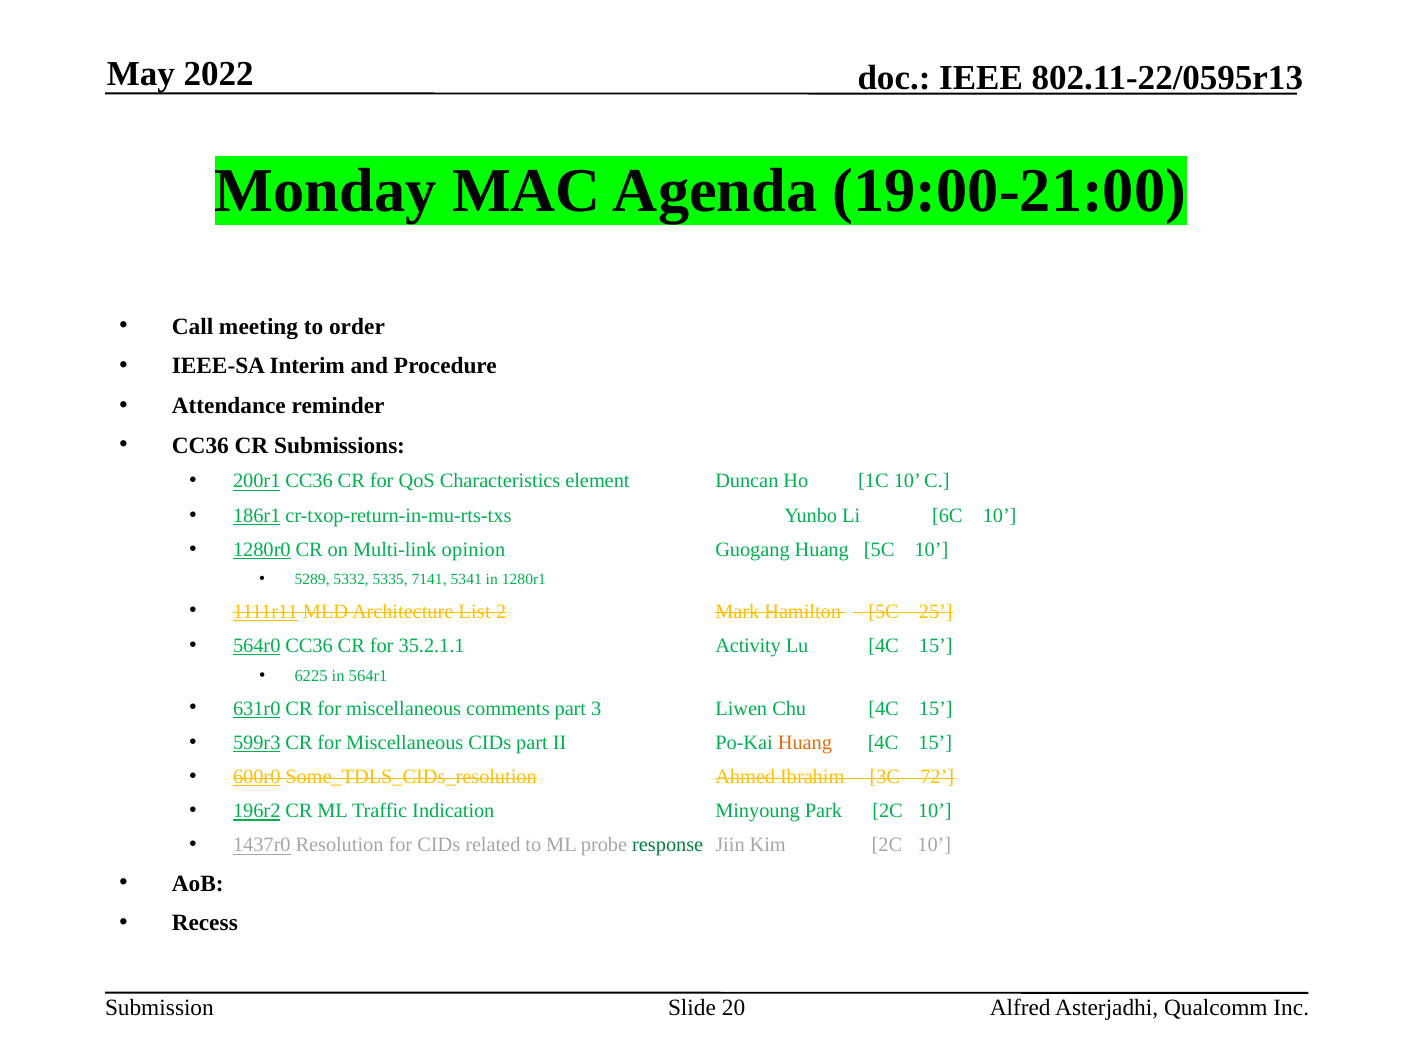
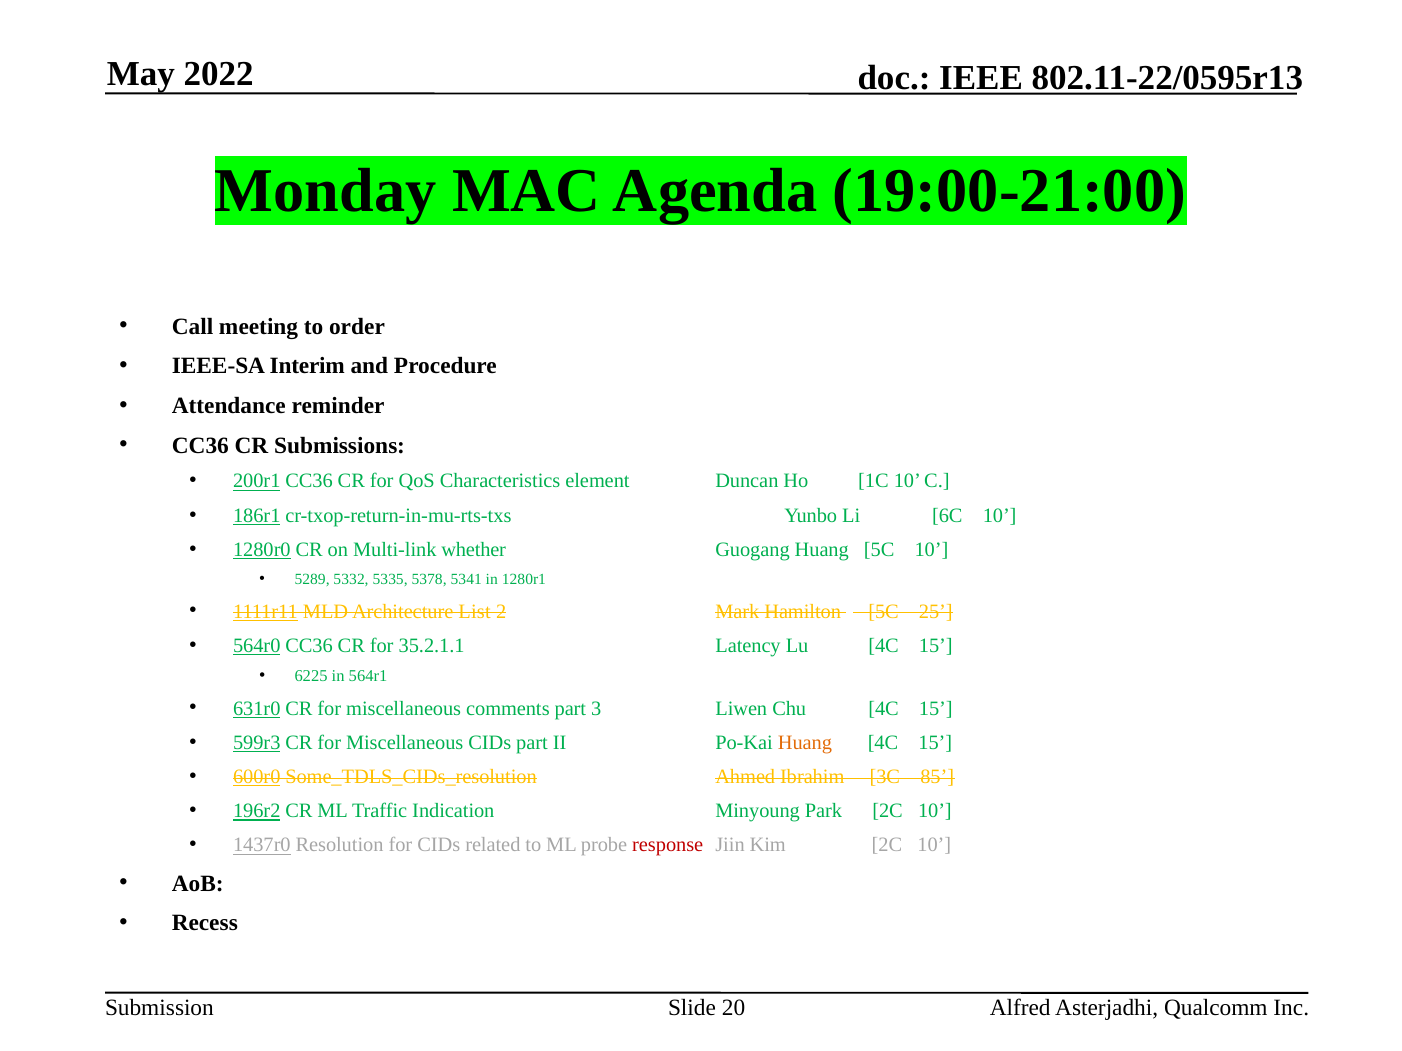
opinion: opinion -> whether
7141: 7141 -> 5378
Activity: Activity -> Latency
72: 72 -> 85
response colour: green -> red
